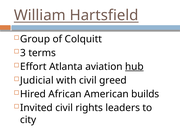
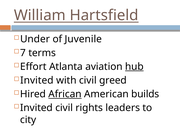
Group: Group -> Under
Colquitt: Colquitt -> Juvenile
3: 3 -> 7
Judicial at (37, 80): Judicial -> Invited
African underline: none -> present
